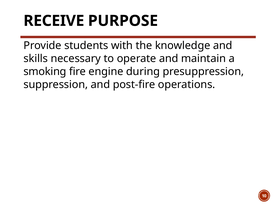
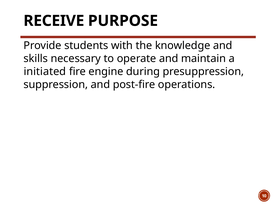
smoking: smoking -> initiated
